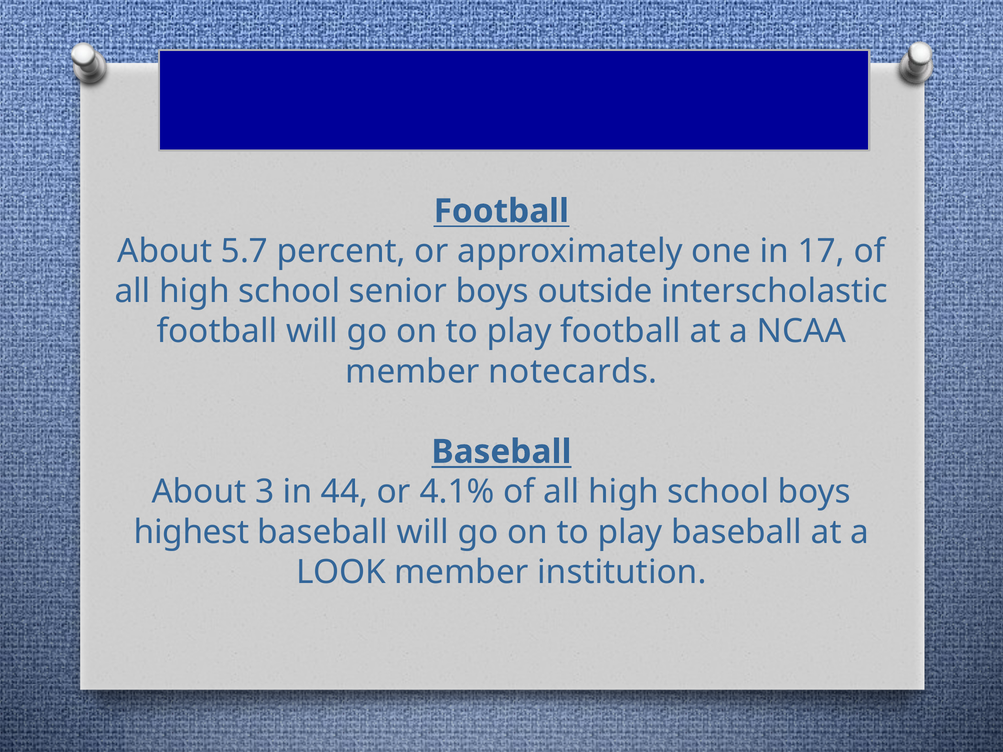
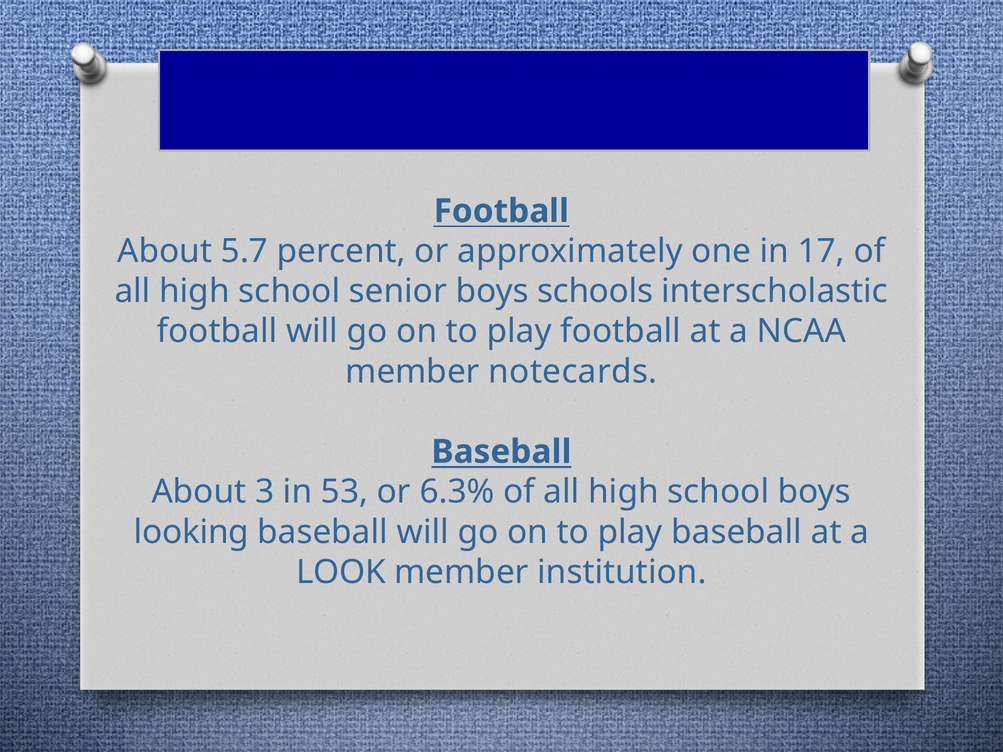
outside: outside -> schools
44: 44 -> 53
4.1%: 4.1% -> 6.3%
highest: highest -> looking
